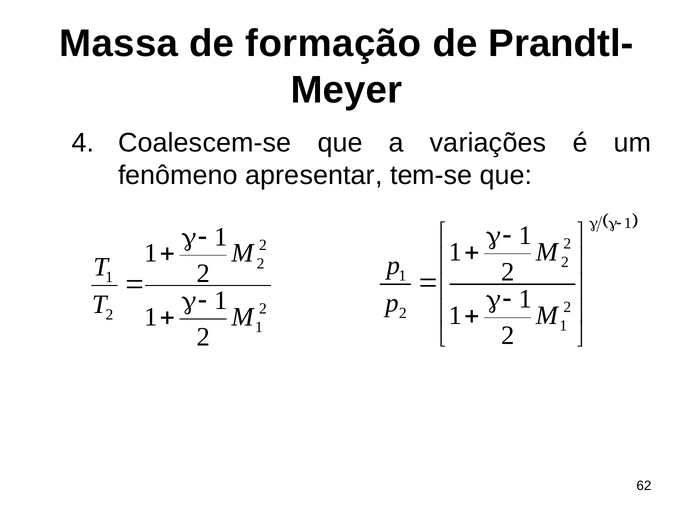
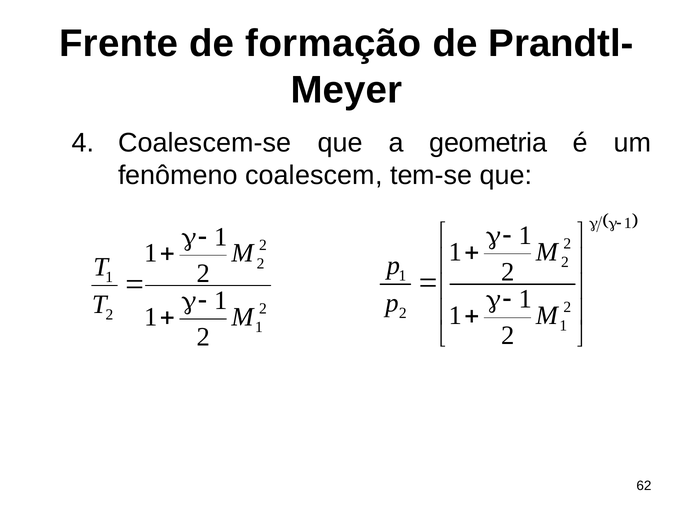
Massa: Massa -> Frente
variações: variações -> geometria
apresentar: apresentar -> coalescem
